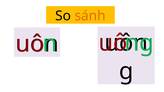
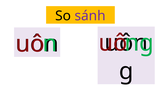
sánh colour: orange -> purple
